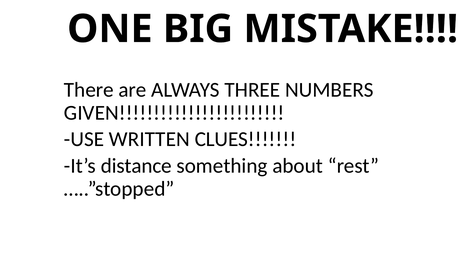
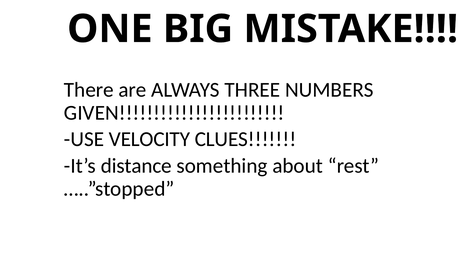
WRITTEN: WRITTEN -> VELOCITY
